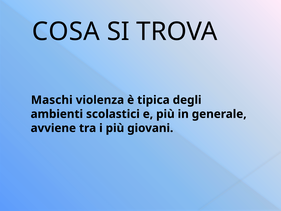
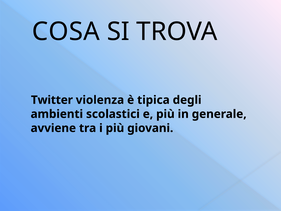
Maschi: Maschi -> Twitter
